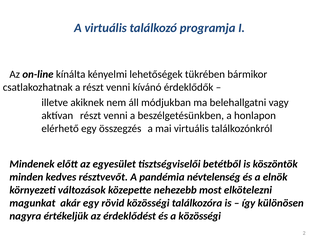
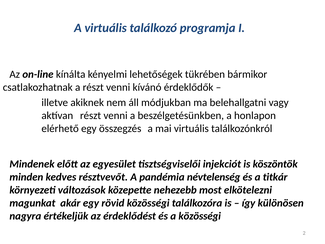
betétből: betétből -> injekciót
elnök: elnök -> titkár
